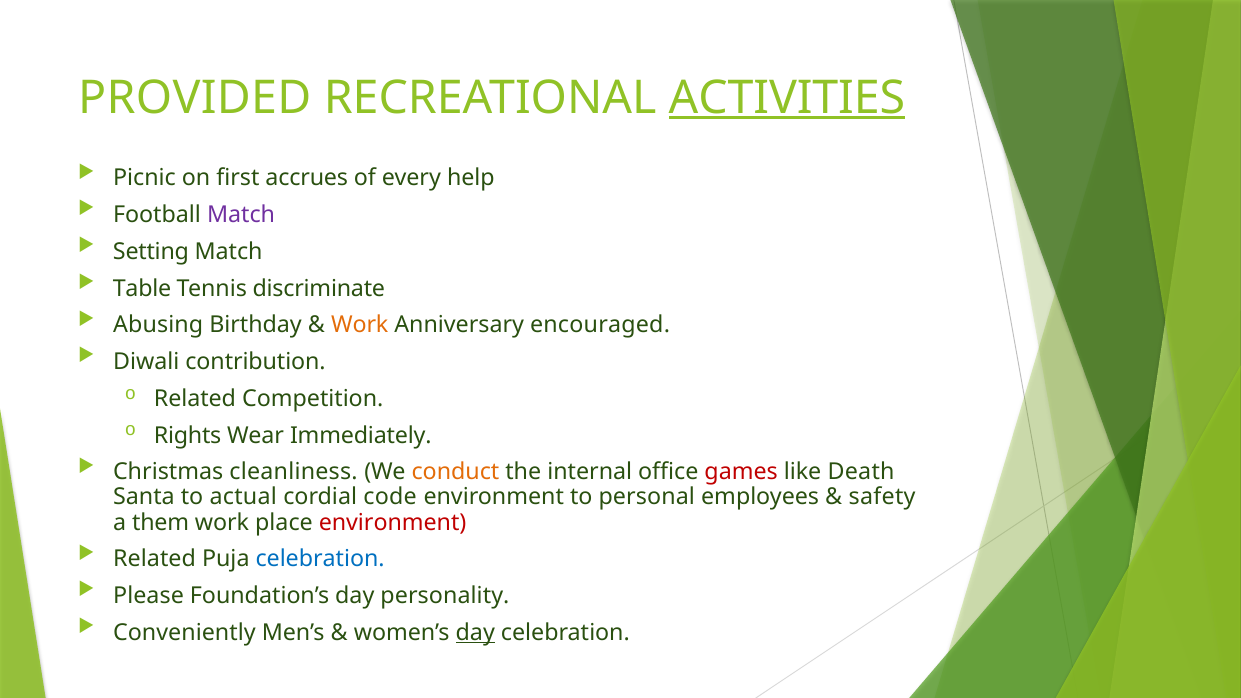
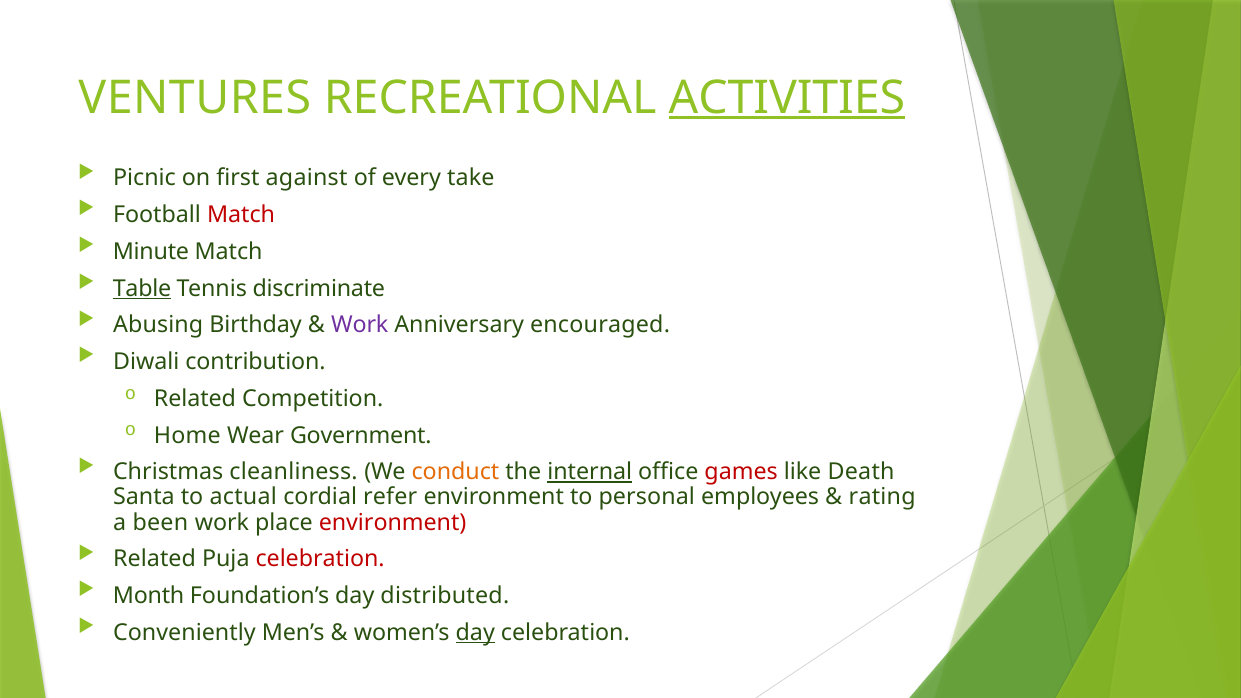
PROVIDED: PROVIDED -> VENTURES
accrues: accrues -> against
help: help -> take
Match at (241, 215) colour: purple -> red
Setting: Setting -> Minute
Table underline: none -> present
Work at (360, 325) colour: orange -> purple
Rights: Rights -> Home
Immediately: Immediately -> Government
internal underline: none -> present
code: code -> refer
safety: safety -> rating
them: them -> been
celebration at (320, 559) colour: blue -> red
Please: Please -> Month
personality: personality -> distributed
